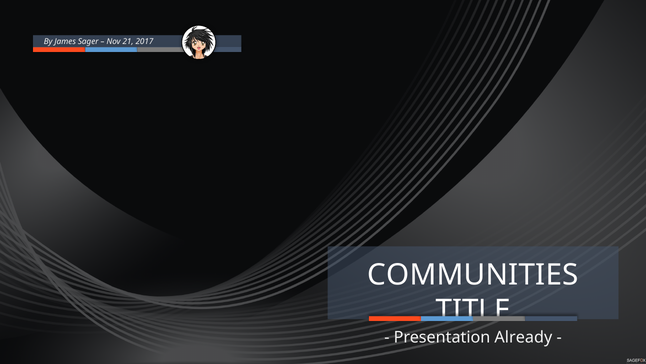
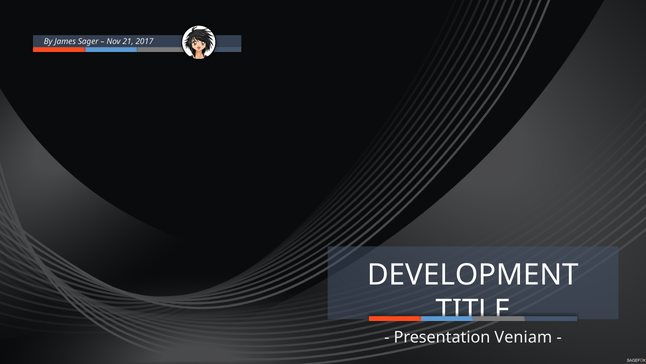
COMMUNITIES: COMMUNITIES -> DEVELOPMENT
Already: Already -> Veniam
